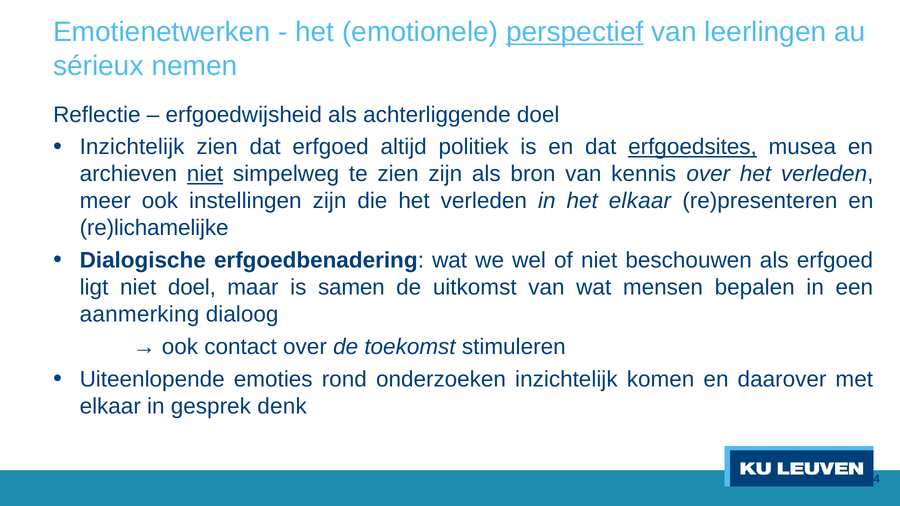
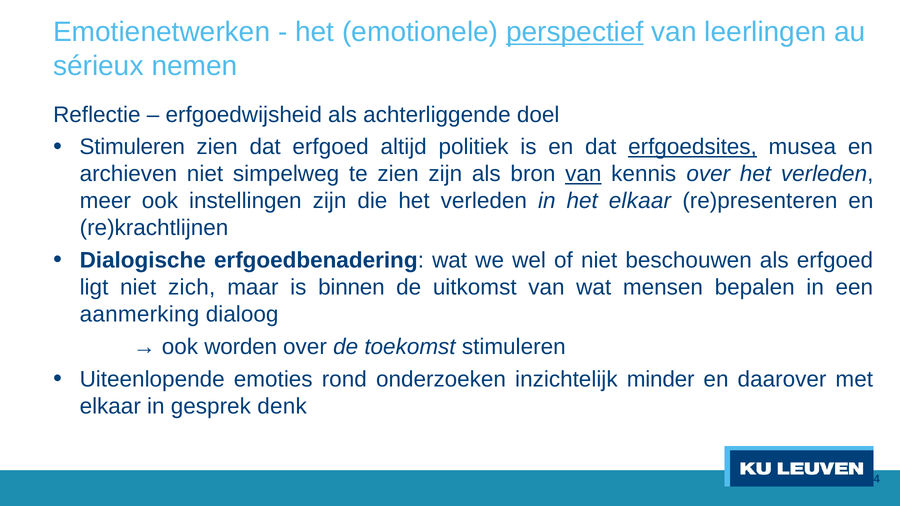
Inzichtelijk at (132, 147): Inzichtelijk -> Stimuleren
niet at (205, 174) underline: present -> none
van at (583, 174) underline: none -> present
re)lichamelijke: re)lichamelijke -> re)krachtlijnen
niet doel: doel -> zich
samen: samen -> binnen
contact: contact -> worden
komen: komen -> minder
